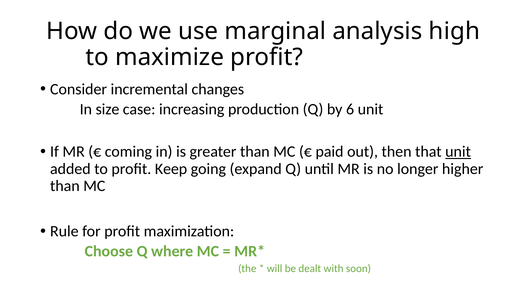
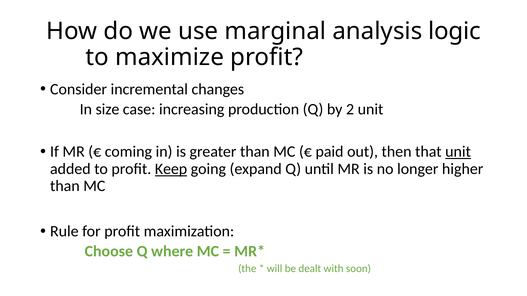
high: high -> logic
6: 6 -> 2
Keep underline: none -> present
